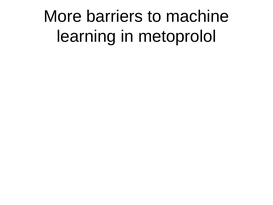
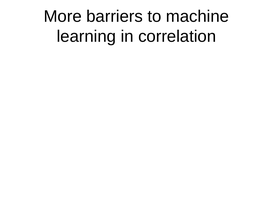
metoprolol: metoprolol -> correlation
